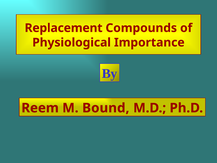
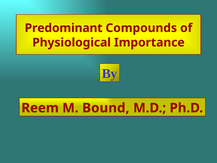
Replacement: Replacement -> Predominant
